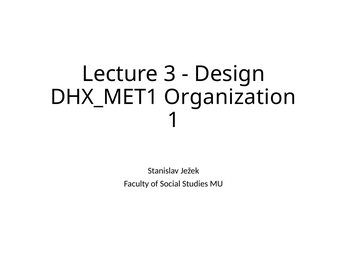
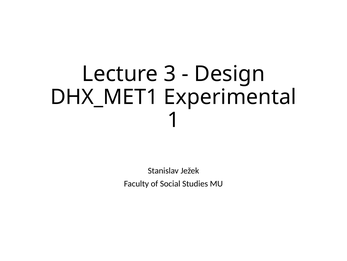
Organization: Organization -> Experimental
